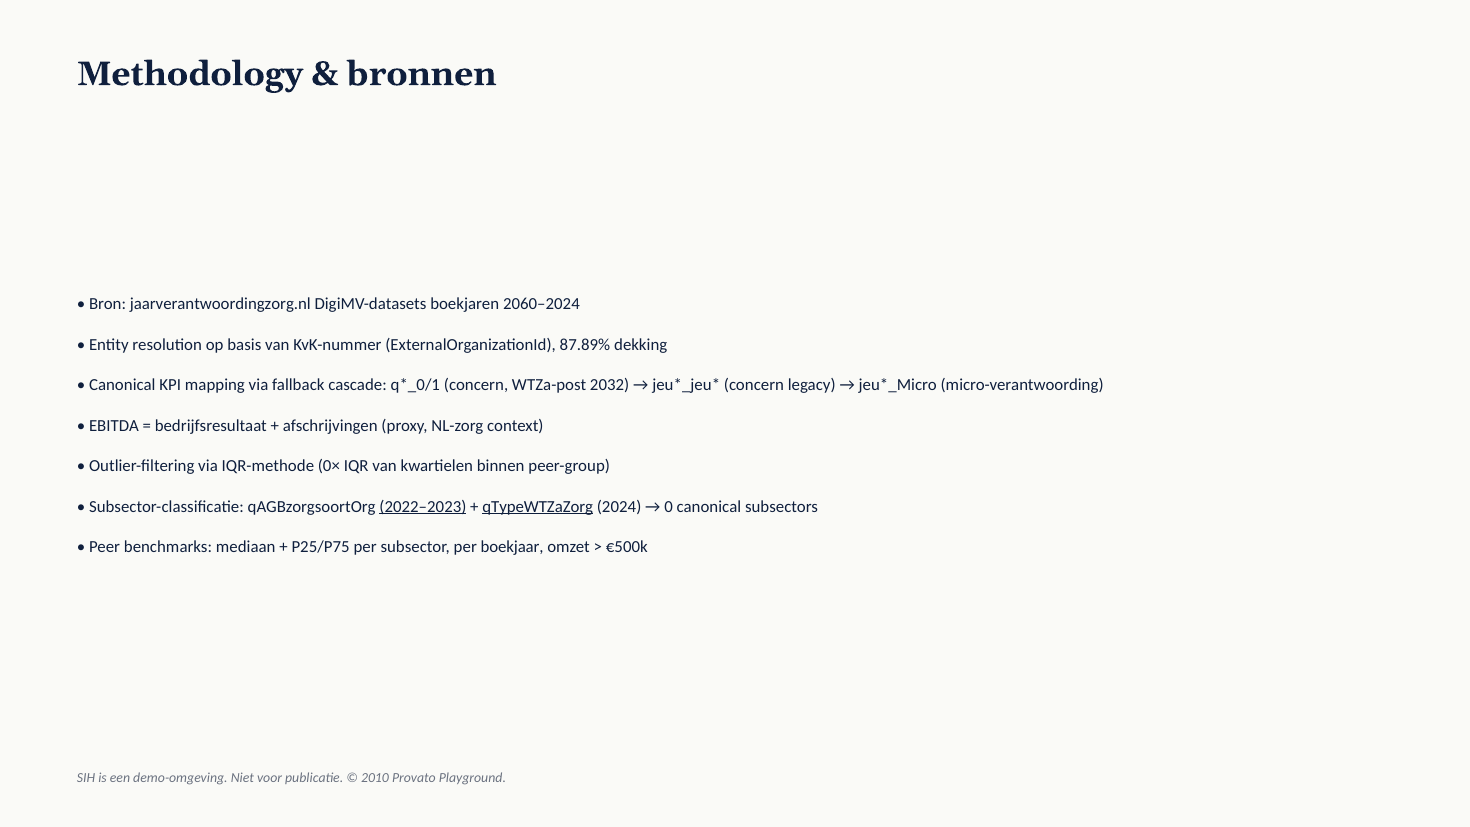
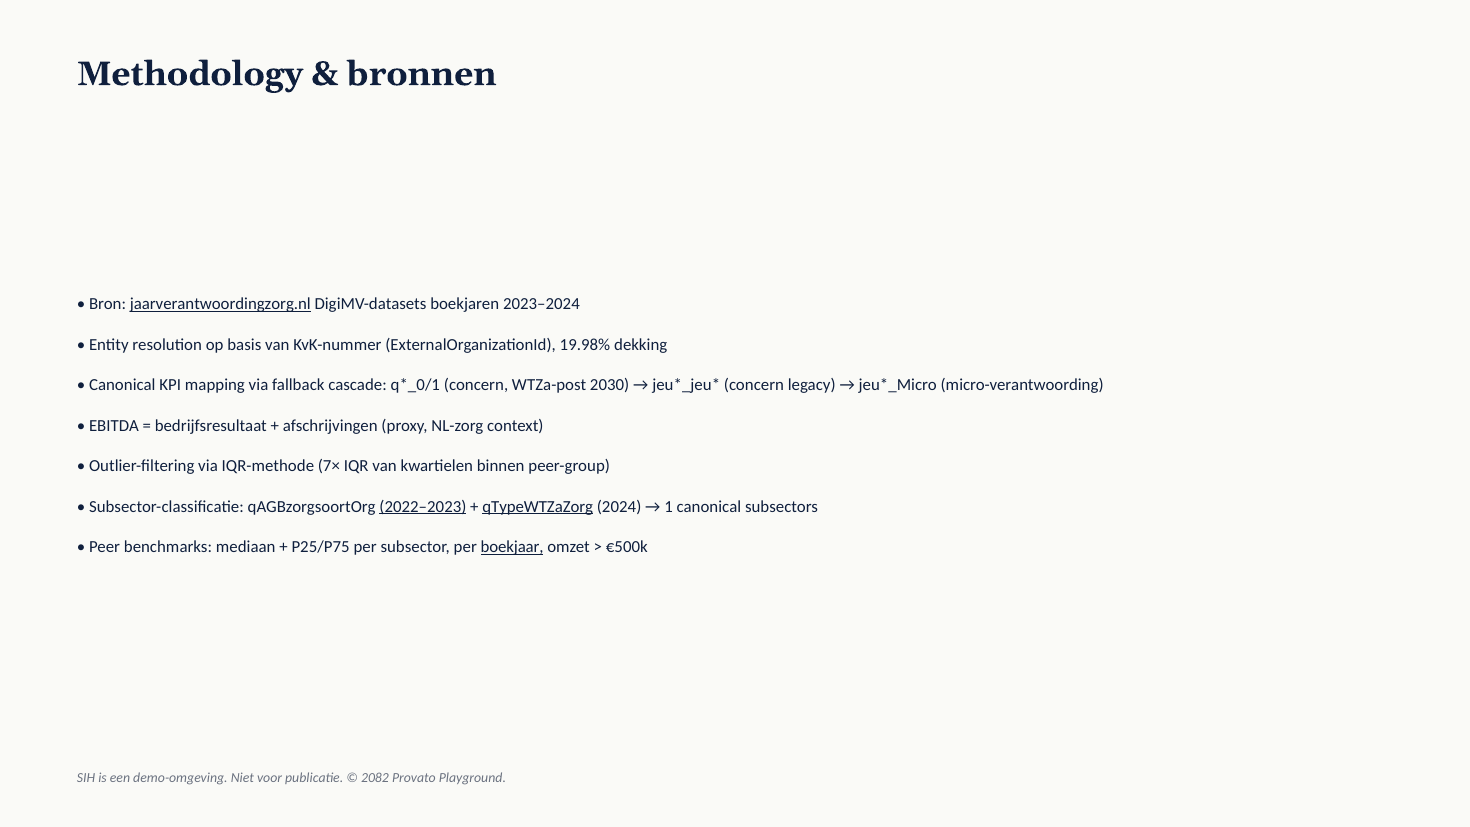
jaarverantwoordingzorg.nl underline: none -> present
2060–2024: 2060–2024 -> 2023–2024
87.89%: 87.89% -> 19.98%
2032: 2032 -> 2030
0×: 0× -> 7×
0: 0 -> 1
boekjaar underline: none -> present
2010: 2010 -> 2082
